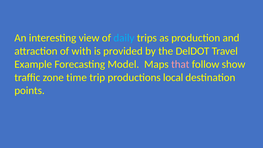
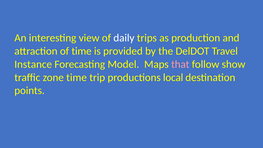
daily colour: light blue -> white
of with: with -> time
Example: Example -> Instance
